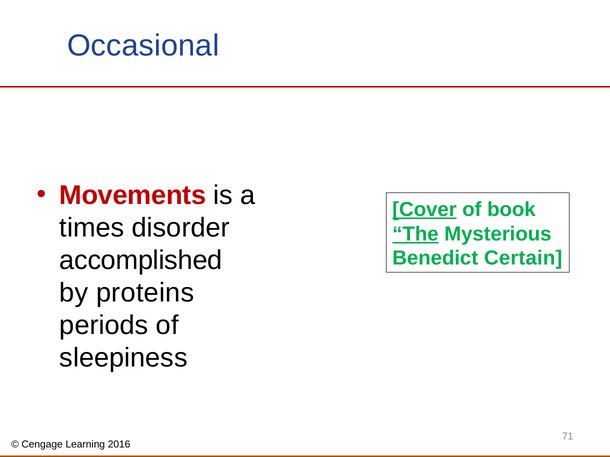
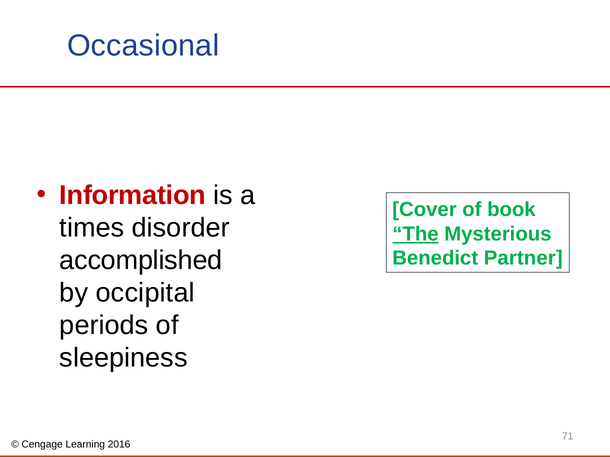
Movements: Movements -> Information
Cover underline: present -> none
Certain: Certain -> Partner
proteins: proteins -> occipital
